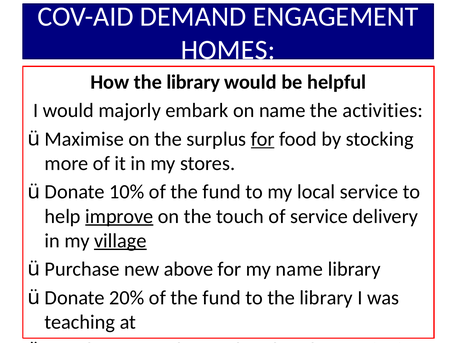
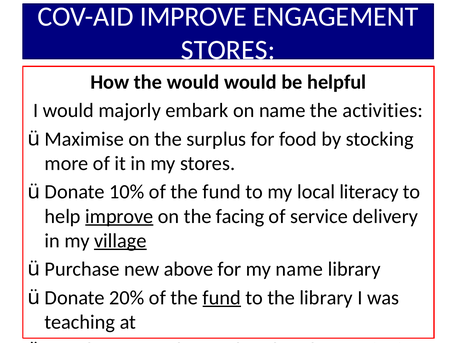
COV-AID DEMAND: DEMAND -> IMPROVE
HOMES at (228, 50): HOMES -> STORES
How the library: library -> would
for at (263, 139) underline: present -> none
local service: service -> literacy
touch: touch -> facing
fund at (222, 297) underline: none -> present
